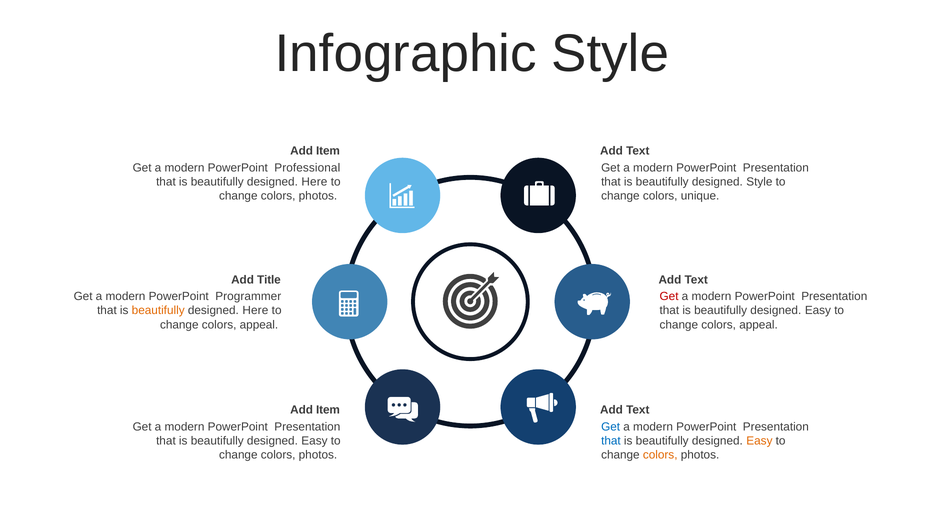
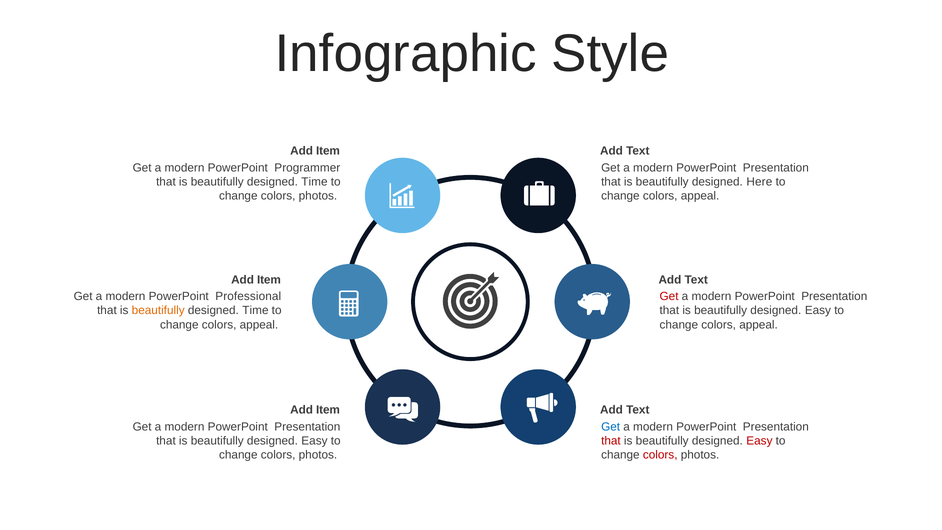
Professional: Professional -> Programmer
Here at (314, 182): Here -> Time
designed Style: Style -> Here
unique at (700, 196): unique -> appeal
Title at (269, 280): Title -> Item
Programmer: Programmer -> Professional
Here at (255, 310): Here -> Time
that at (611, 441) colour: blue -> red
Easy at (759, 441) colour: orange -> red
colors at (660, 455) colour: orange -> red
